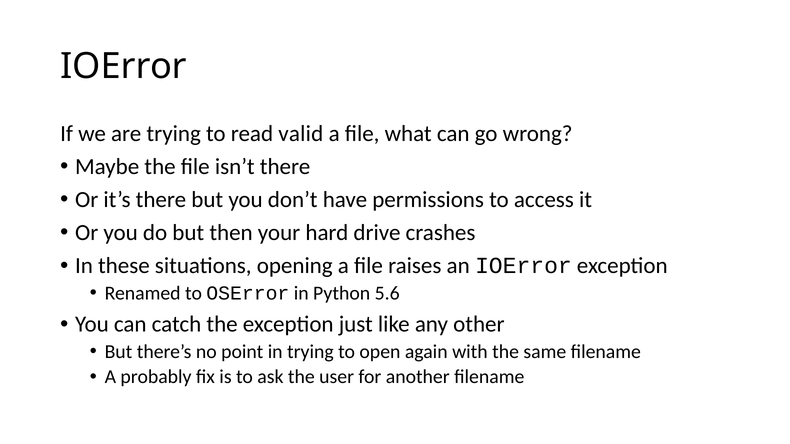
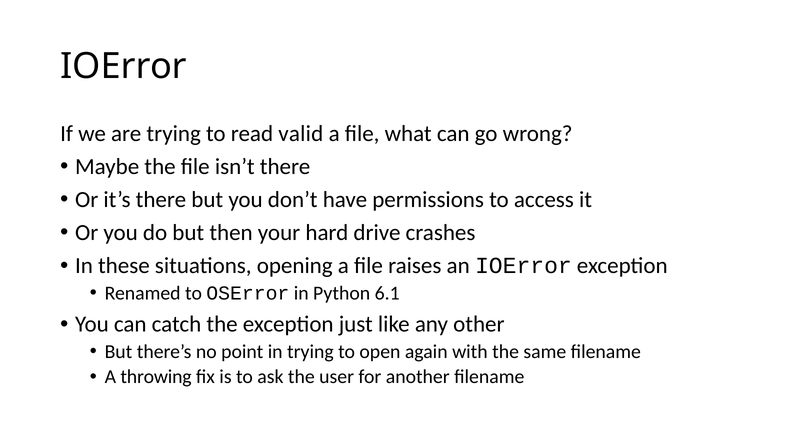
5.6: 5.6 -> 6.1
probably: probably -> throwing
